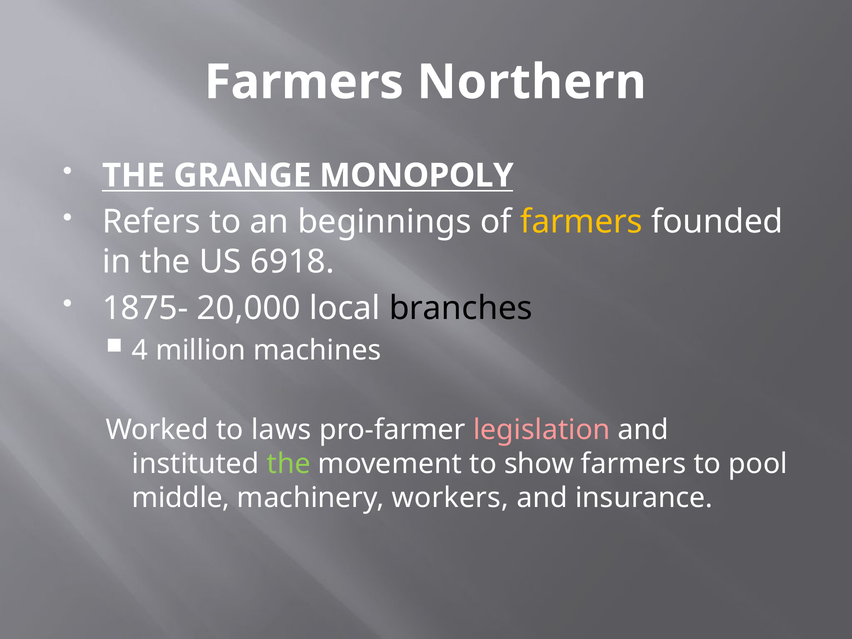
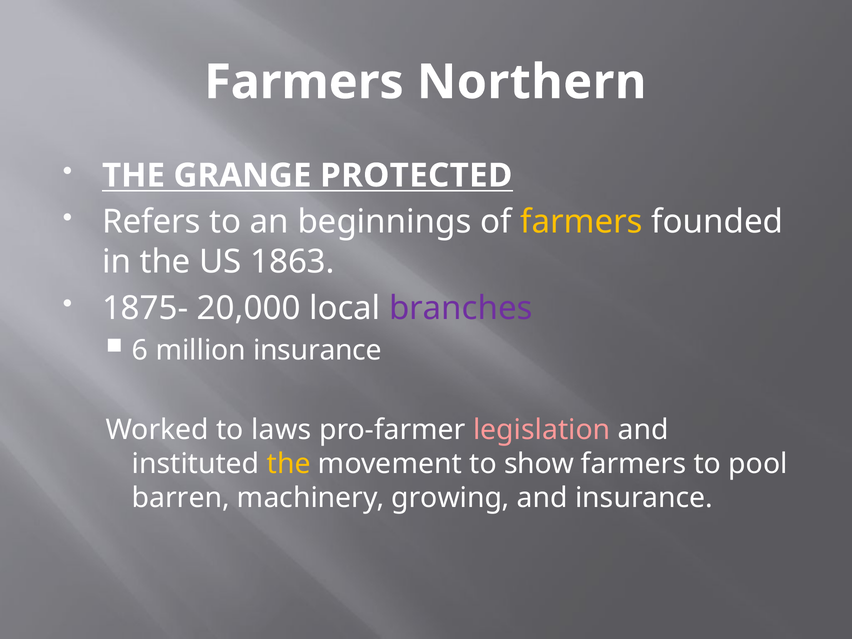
MONOPOLY: MONOPOLY -> PROTECTED
6918: 6918 -> 1863
branches colour: black -> purple
4: 4 -> 6
million machines: machines -> insurance
the at (289, 464) colour: light green -> yellow
middle: middle -> barren
workers: workers -> growing
